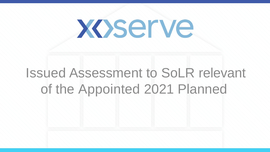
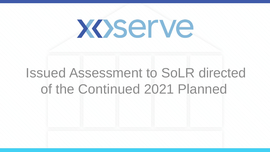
relevant: relevant -> directed
Appointed: Appointed -> Continued
